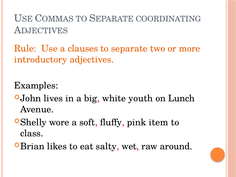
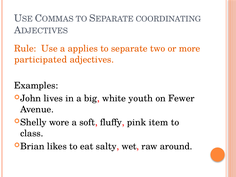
clauses: clauses -> applies
introductory: introductory -> participated
Lunch: Lunch -> Fewer
